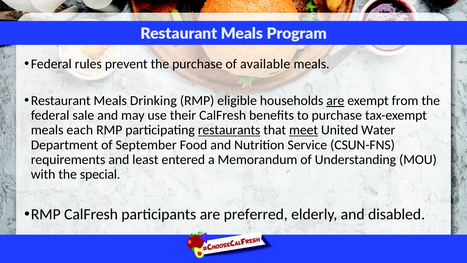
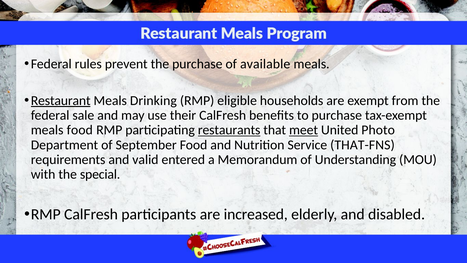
Restaurant underline: none -> present
are at (335, 101) underline: present -> none
meals each: each -> food
Water: Water -> Photo
CSUN-FNS: CSUN-FNS -> THAT-FNS
least: least -> valid
preferred: preferred -> increased
